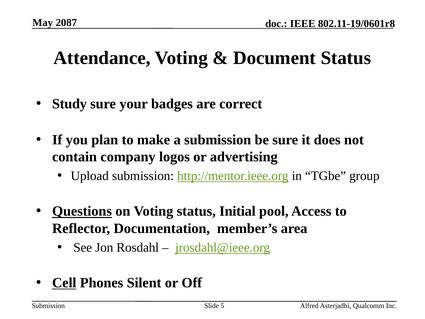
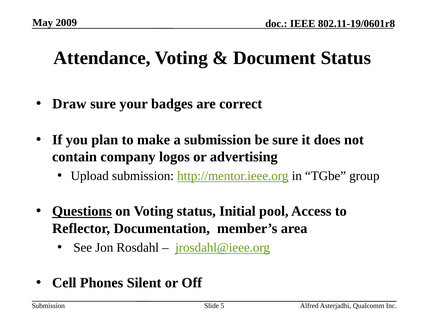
2087: 2087 -> 2009
Study: Study -> Draw
Cell underline: present -> none
